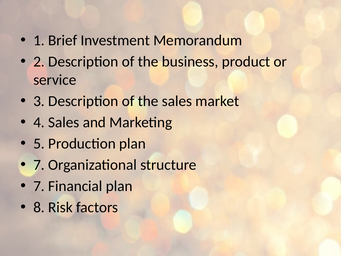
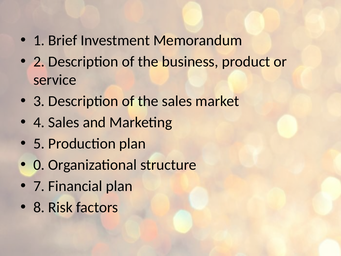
7 at (39, 165): 7 -> 0
